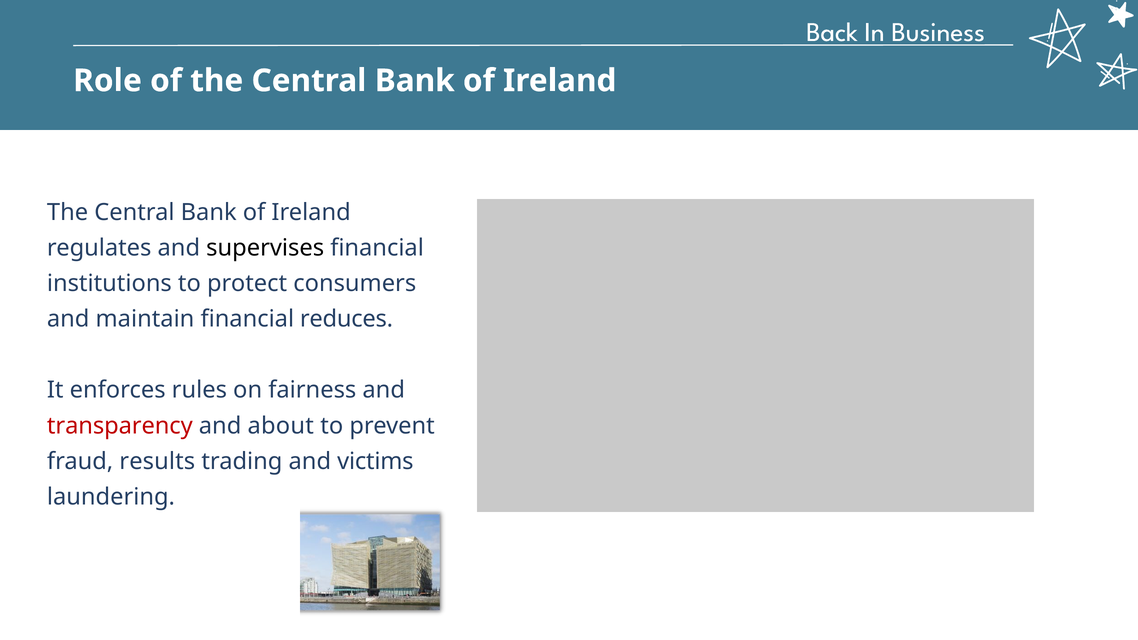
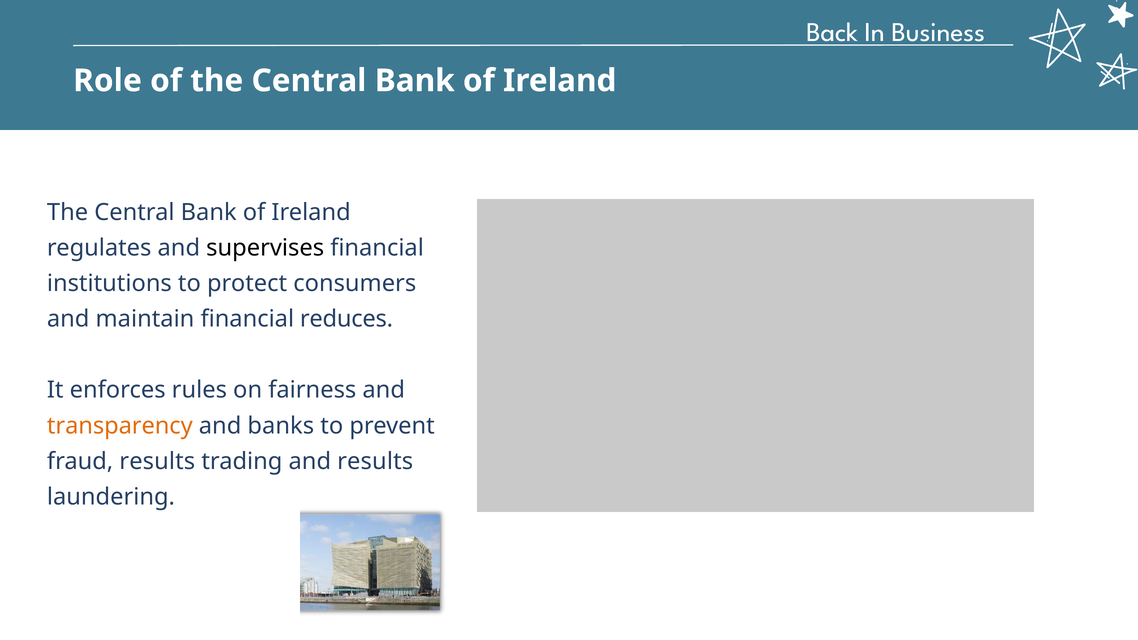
transparency colour: red -> orange
about: about -> banks
and victims: victims -> results
